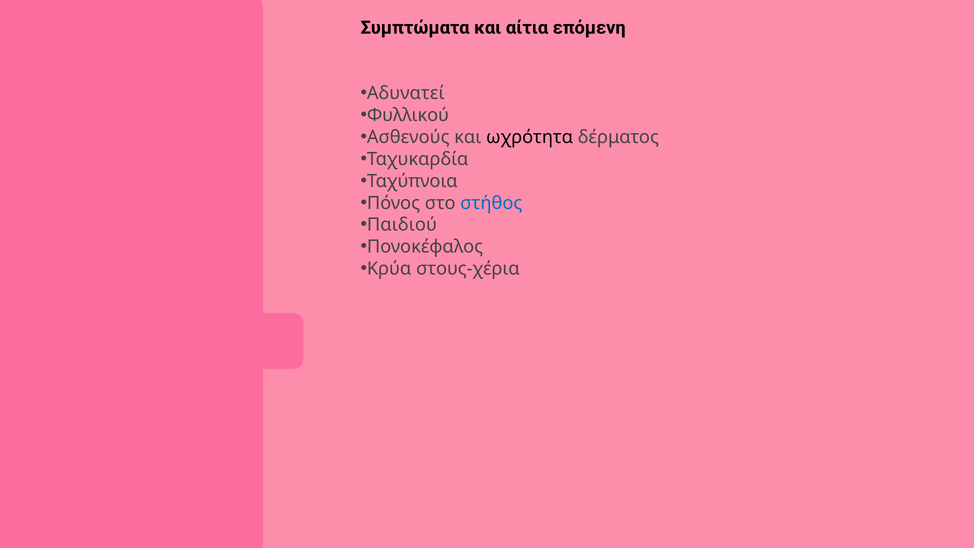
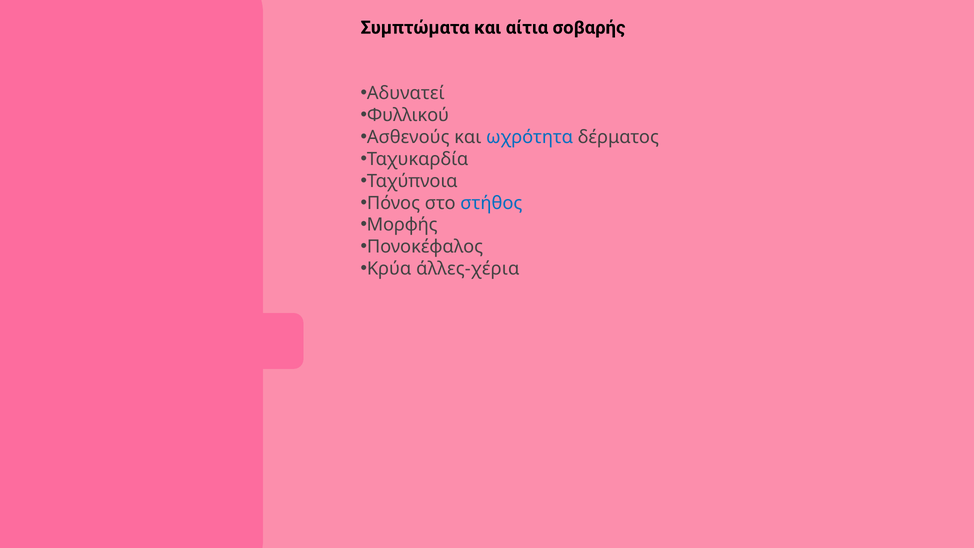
επόμενη: επόμενη -> σοβαρής
ωχρότητα colour: black -> blue
Παιδιού: Παιδιού -> Μορφής
στους-χέρια: στους-χέρια -> άλλες-χέρια
